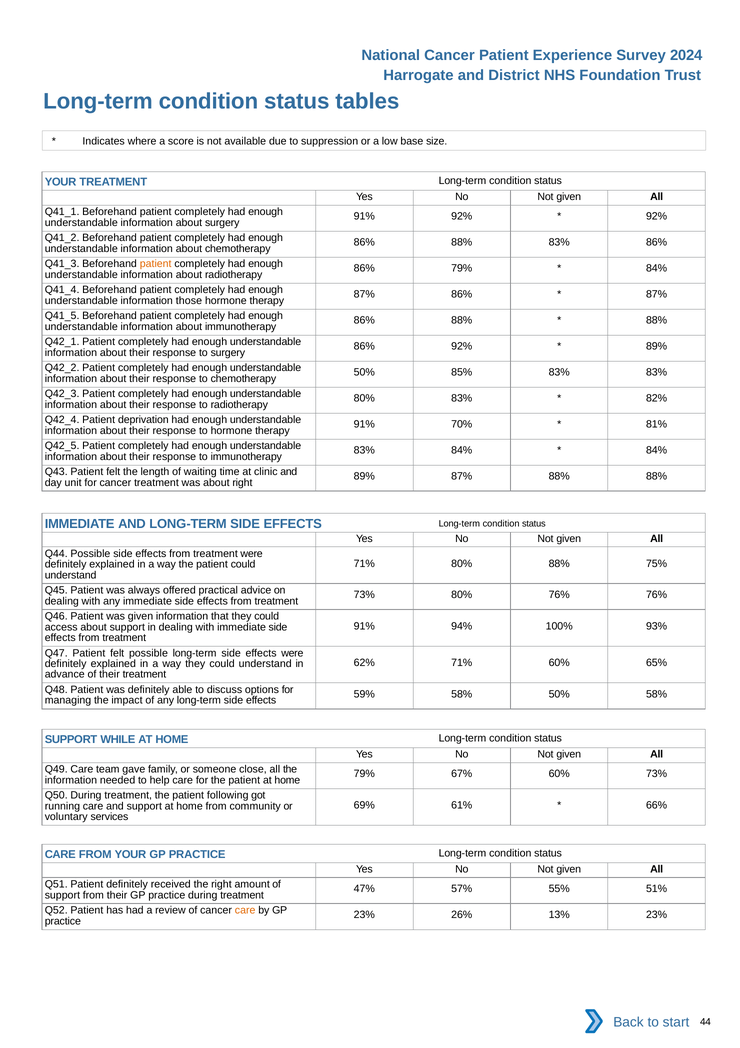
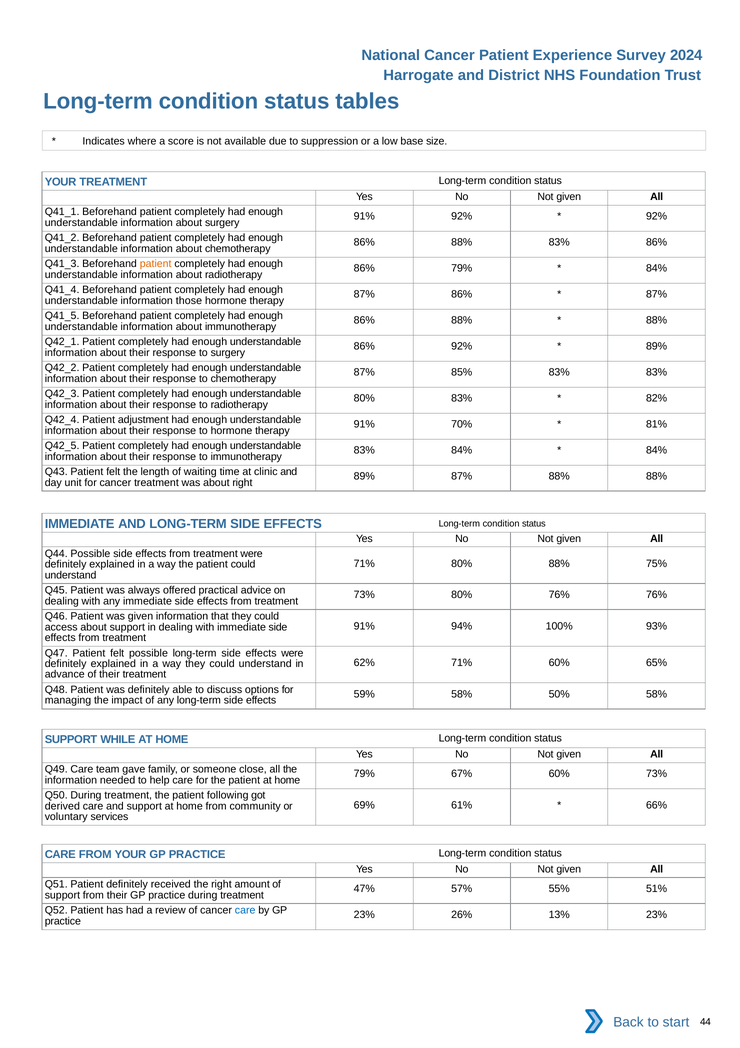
50% at (364, 372): 50% -> 87%
deprivation: deprivation -> adjustment
running: running -> derived
care at (245, 910) colour: orange -> blue
